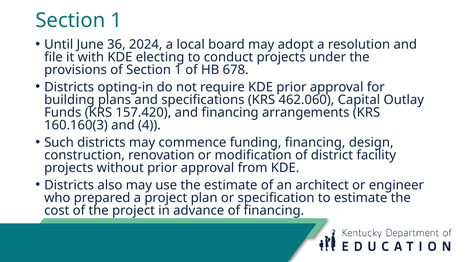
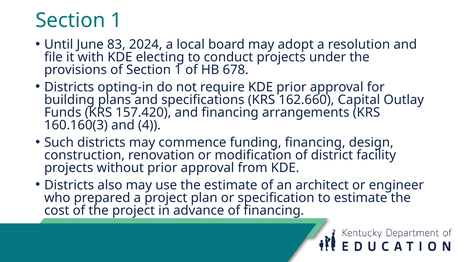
36: 36 -> 83
462.060: 462.060 -> 162.660
